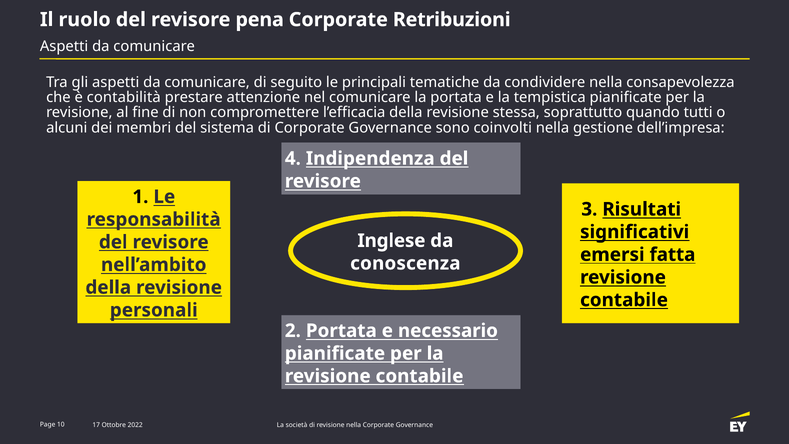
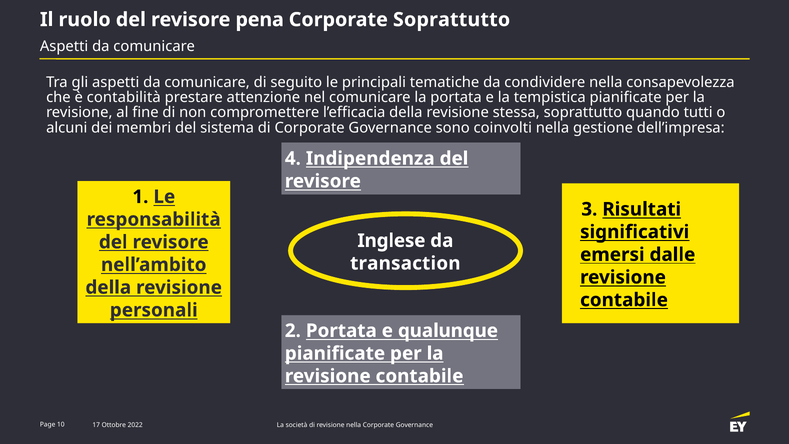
Corporate Retribuzioni: Retribuzioni -> Soprattutto
fatta: fatta -> dalle
conoscenza: conoscenza -> transaction
necessario: necessario -> qualunque
